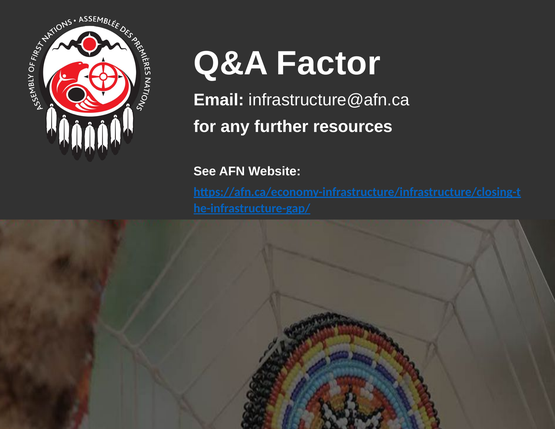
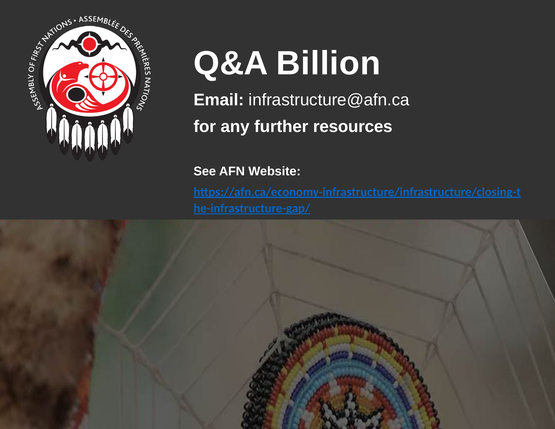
Factor: Factor -> Billion
